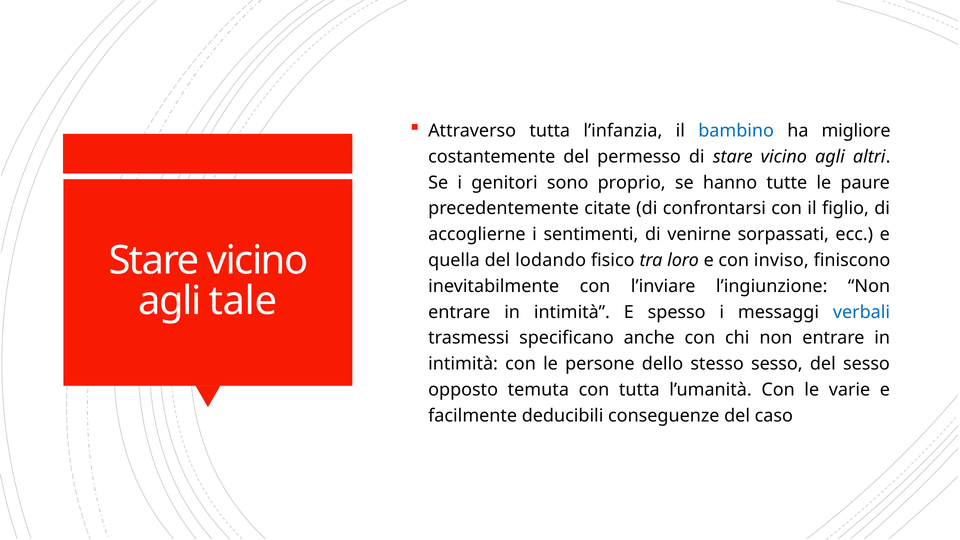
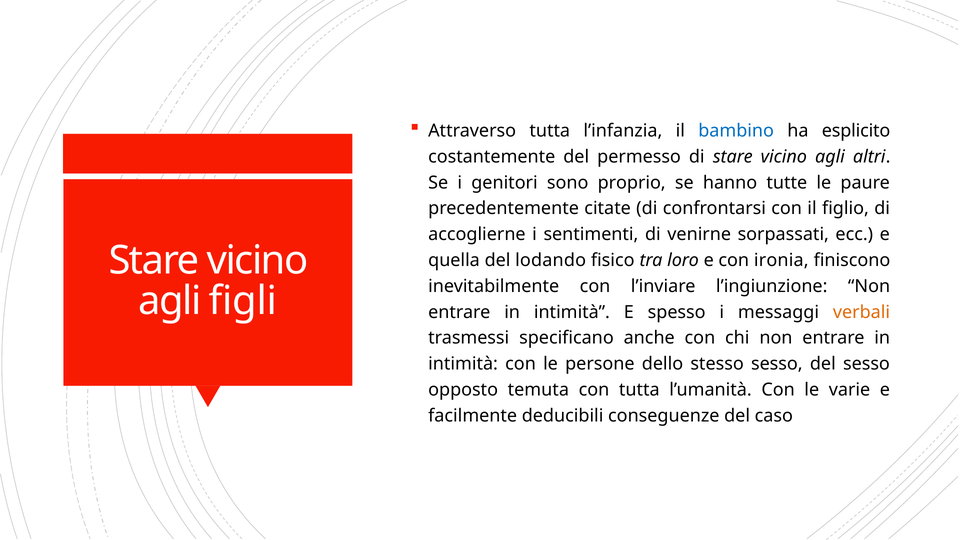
migliore: migliore -> esplicito
inviso: inviso -> ironia
tale: tale -> figli
verbali colour: blue -> orange
